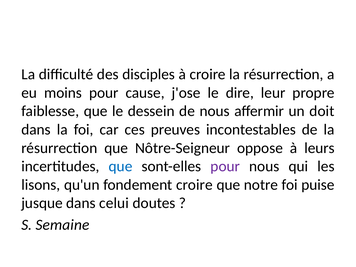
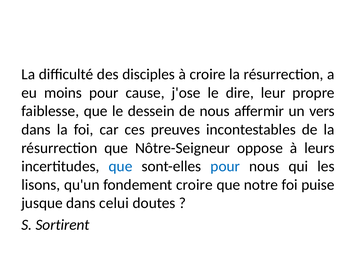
doit: doit -> vers
pour at (225, 166) colour: purple -> blue
Semaine: Semaine -> Sortirent
